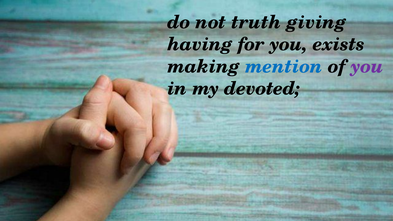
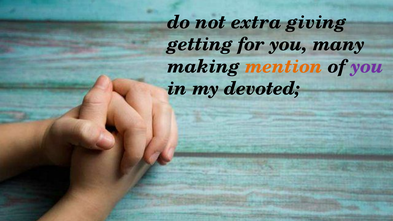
truth: truth -> extra
having: having -> getting
exists: exists -> many
mention colour: blue -> orange
